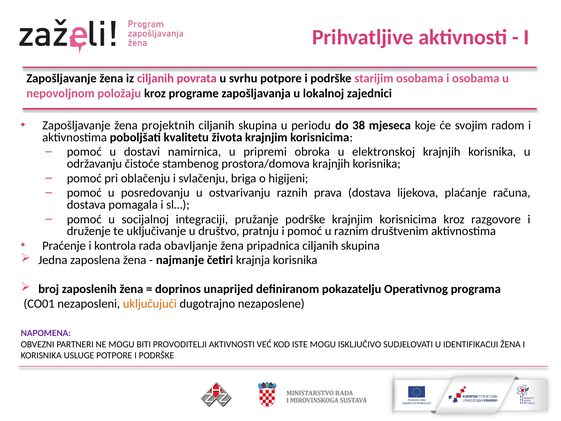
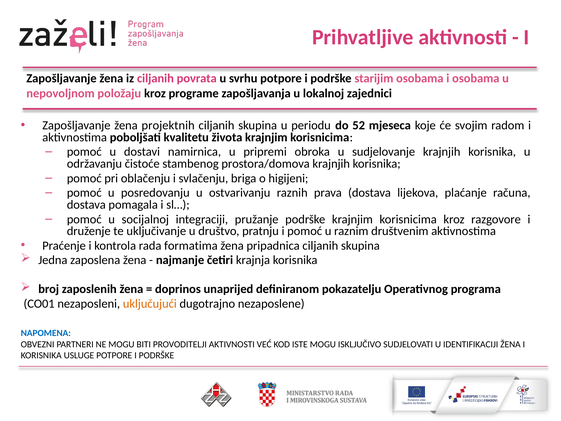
38: 38 -> 52
elektronskoj: elektronskoj -> sudjelovanje
obavljanje: obavljanje -> formatima
NAPOMENA colour: purple -> blue
